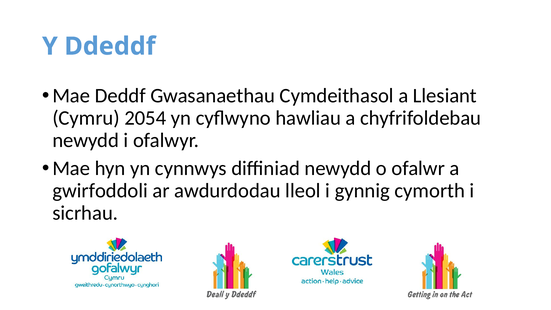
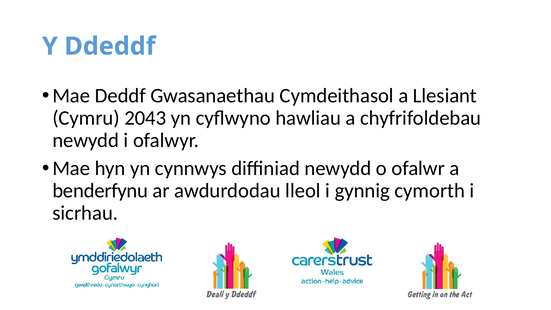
2054: 2054 -> 2043
gwirfoddoli: gwirfoddoli -> benderfynu
